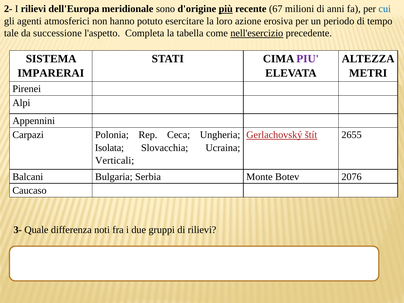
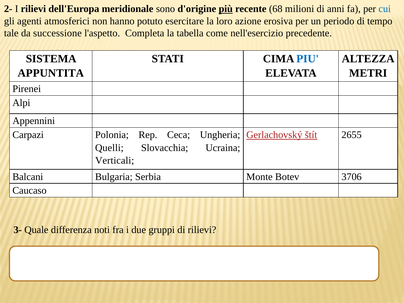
67: 67 -> 68
nell'esercizio underline: present -> none
PIU colour: purple -> blue
IMPARERAI: IMPARERAI -> APPUNTITA
Isolata: Isolata -> Quelli
2076: 2076 -> 3706
